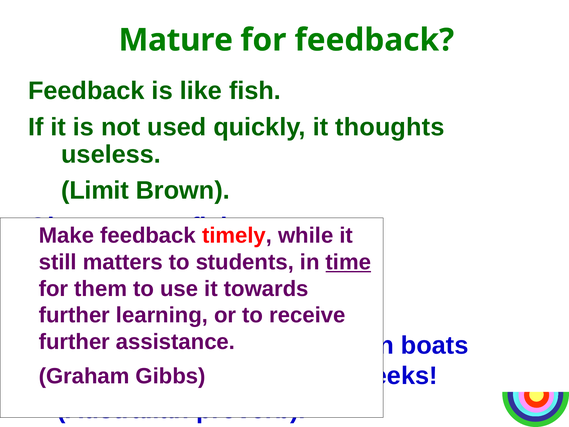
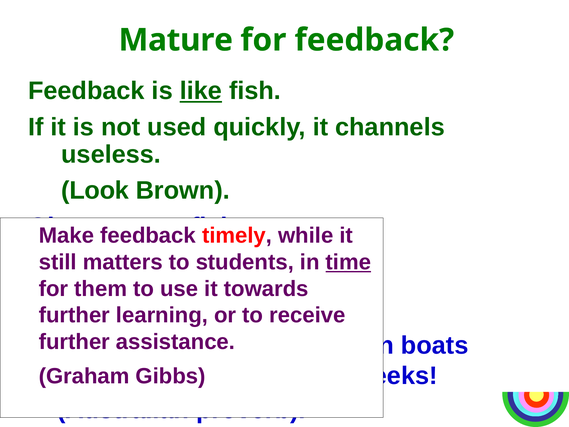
like underline: none -> present
thoughts: thoughts -> channels
Limit: Limit -> Look
